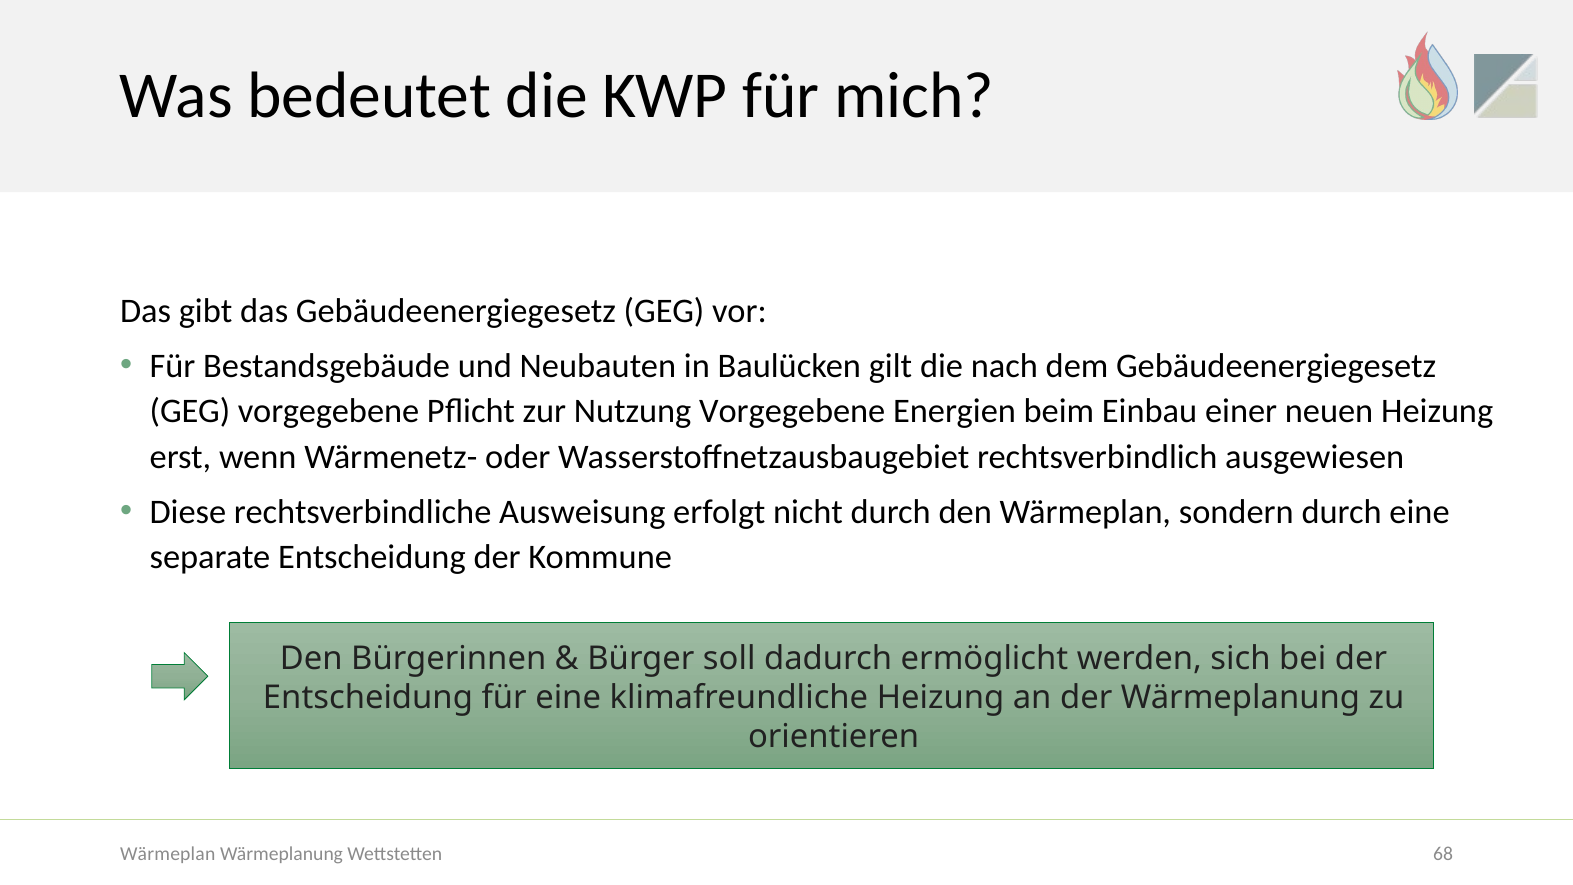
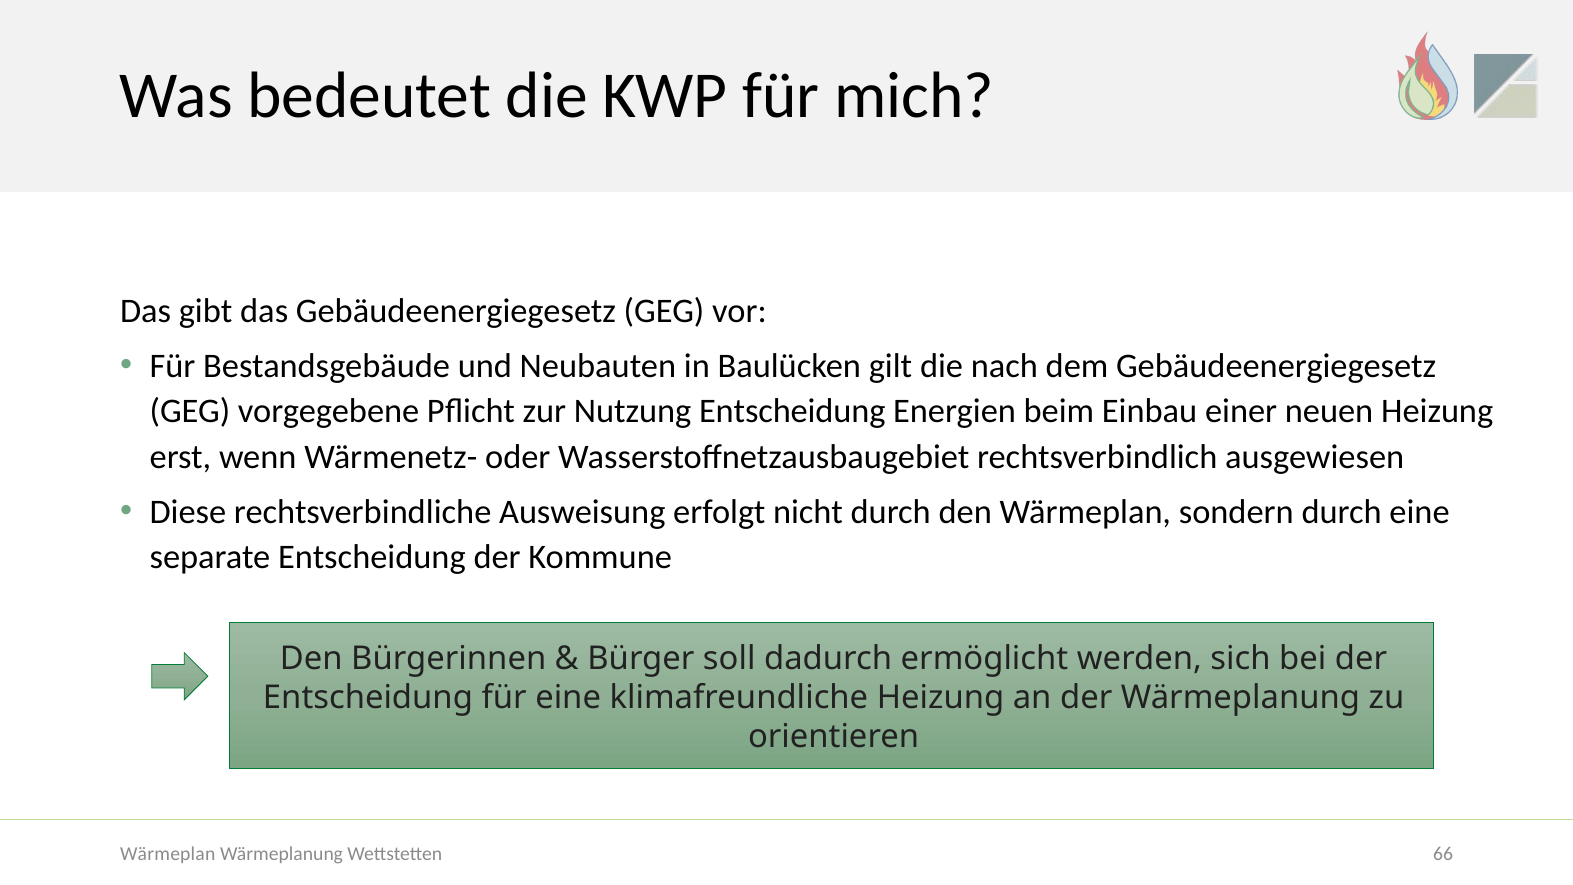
Nutzung Vorgegebene: Vorgegebene -> Entscheidung
68: 68 -> 66
